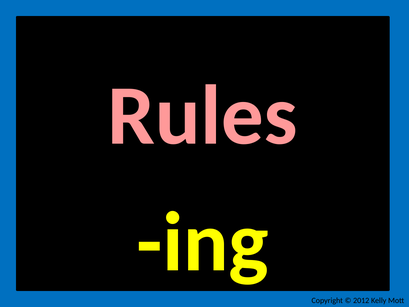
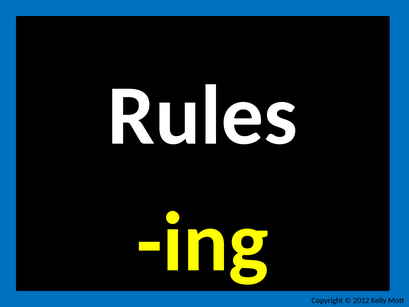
Rules colour: pink -> white
